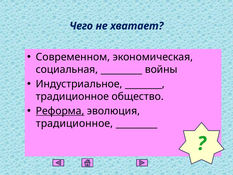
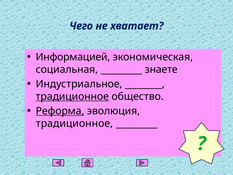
Современном: Современном -> Информацией
войны: войны -> знаете
традиционное at (72, 96) underline: none -> present
